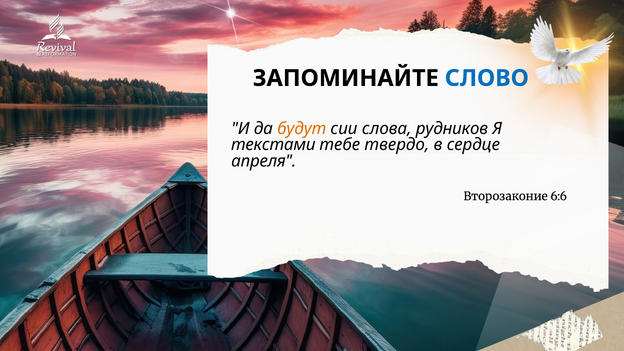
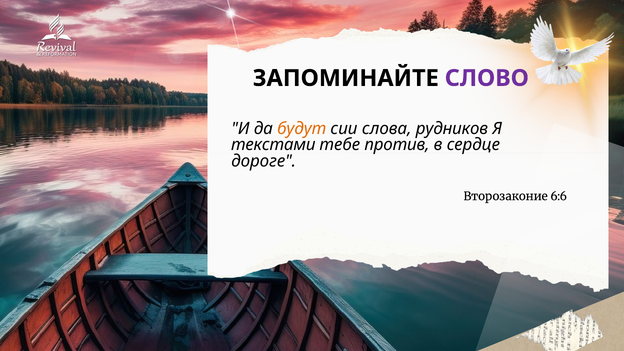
СЛОВО colour: blue -> purple
твердо: твердо -> против
апреля: апреля -> дороге
